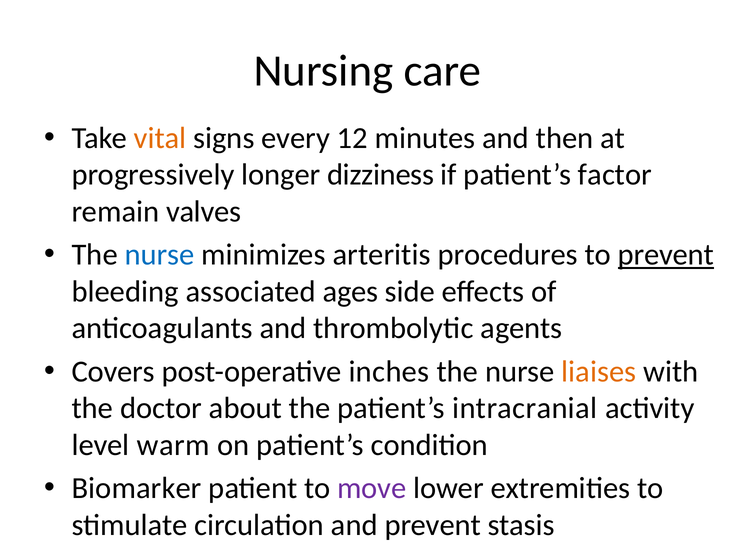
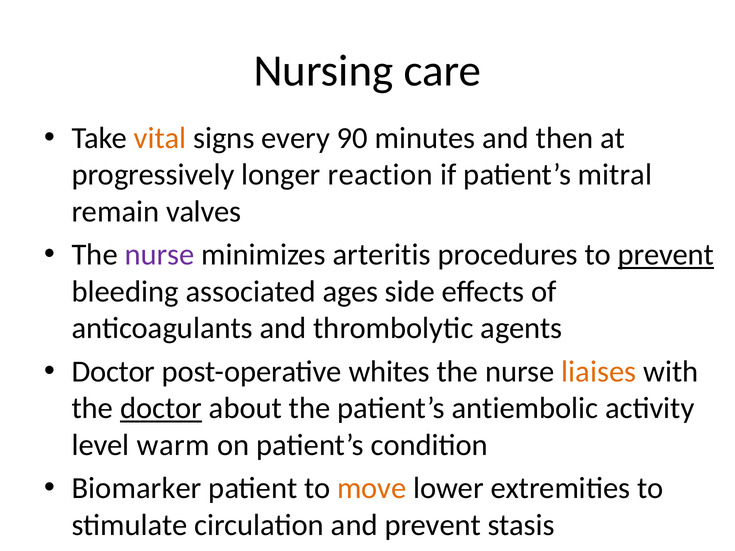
12: 12 -> 90
dizziness: dizziness -> reaction
factor: factor -> mitral
nurse at (160, 255) colour: blue -> purple
Covers at (113, 372): Covers -> Doctor
inches: inches -> whites
doctor at (161, 408) underline: none -> present
intracranial: intracranial -> antiembolic
move colour: purple -> orange
